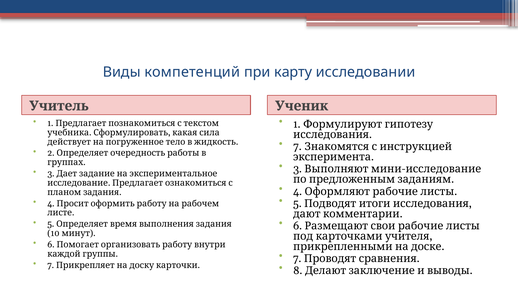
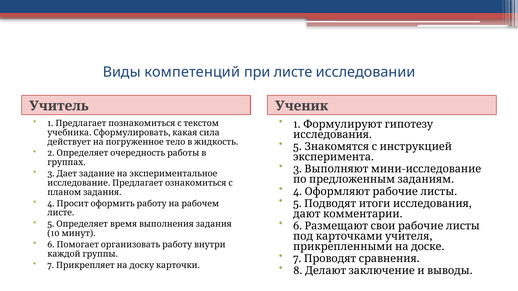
при карту: карту -> листе
7 at (297, 147): 7 -> 5
